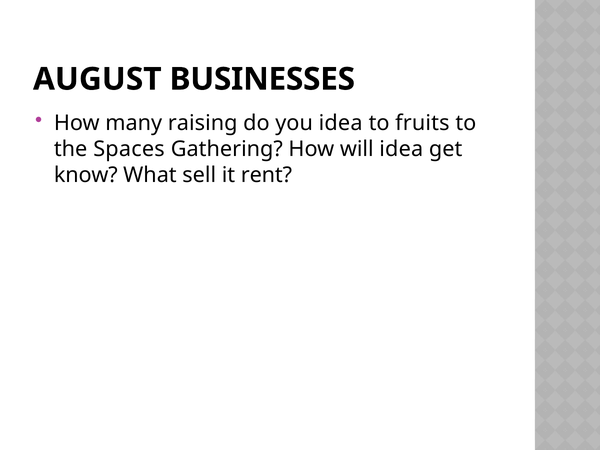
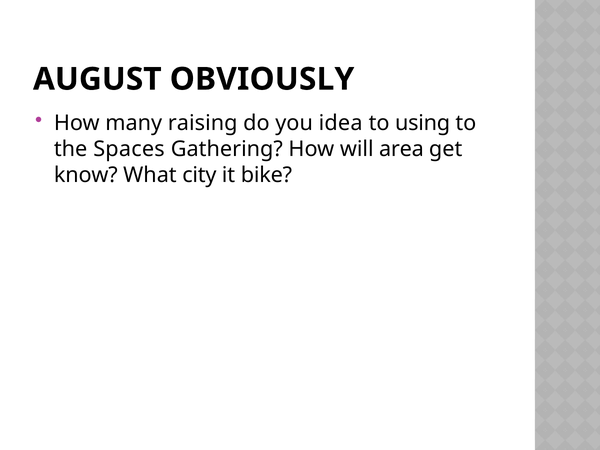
BUSINESSES: BUSINESSES -> OBVIOUSLY
fruits: fruits -> using
will idea: idea -> area
sell: sell -> city
rent: rent -> bike
